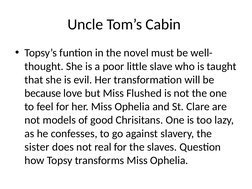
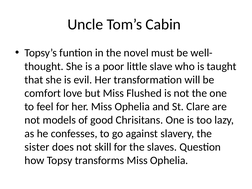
because: because -> comfort
real: real -> skill
